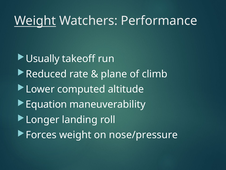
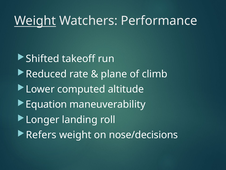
Usually: Usually -> Shifted
Forces: Forces -> Refers
nose/pressure: nose/pressure -> nose/decisions
